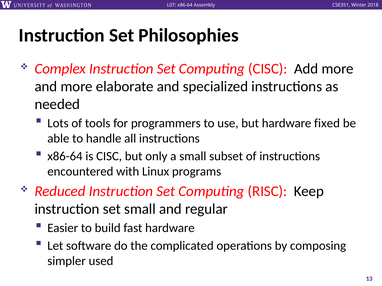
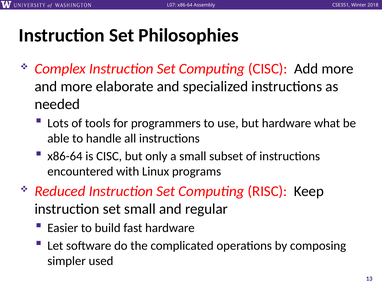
fixed: fixed -> what
